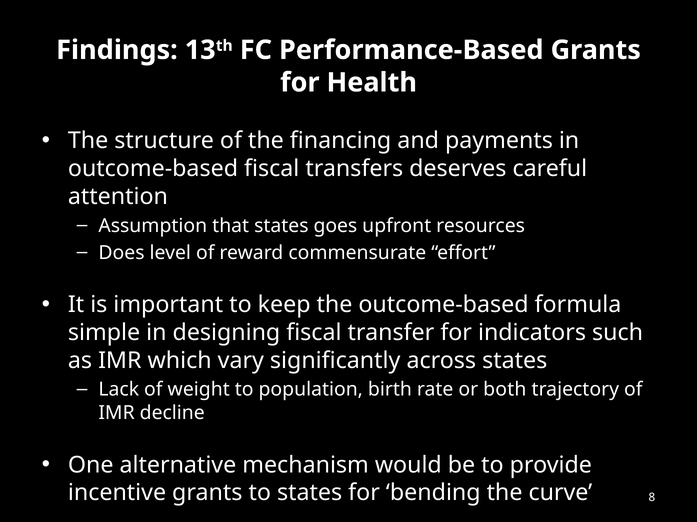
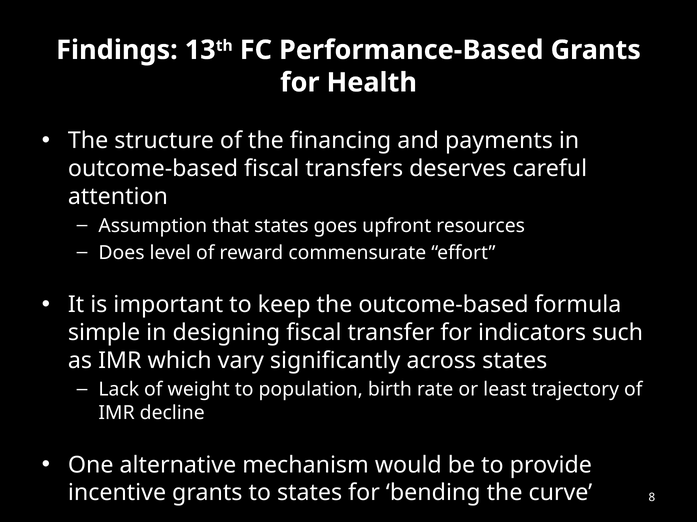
both: both -> least
